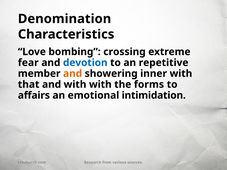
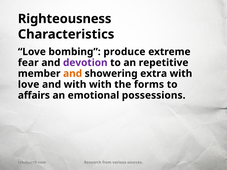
Denomination: Denomination -> Righteousness
crossing: crossing -> produce
devotion colour: blue -> purple
inner: inner -> extra
that at (29, 85): that -> love
intimidation: intimidation -> possessions
